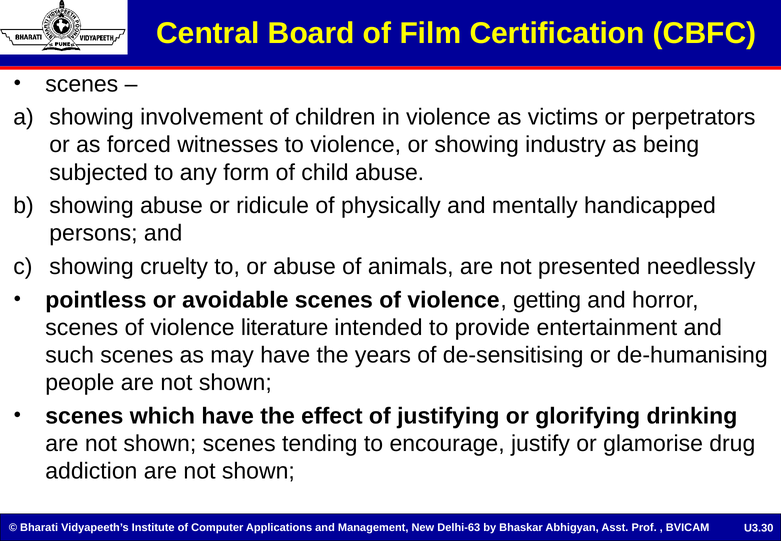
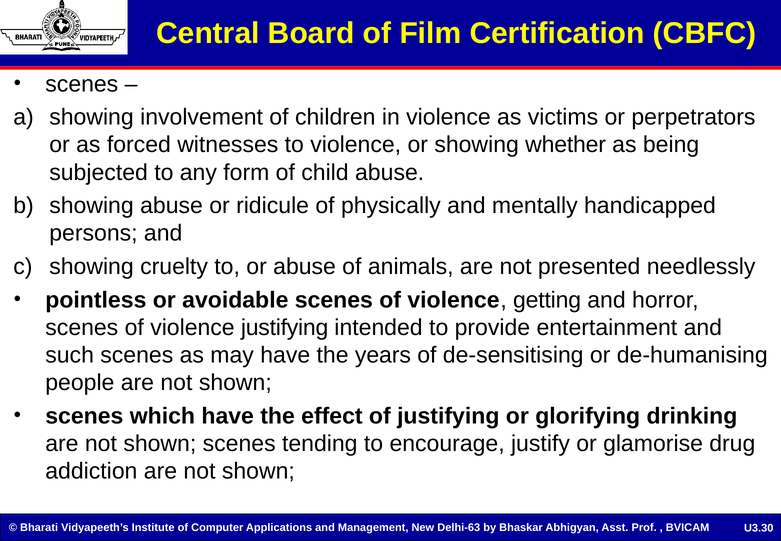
industry: industry -> whether
violence literature: literature -> justifying
